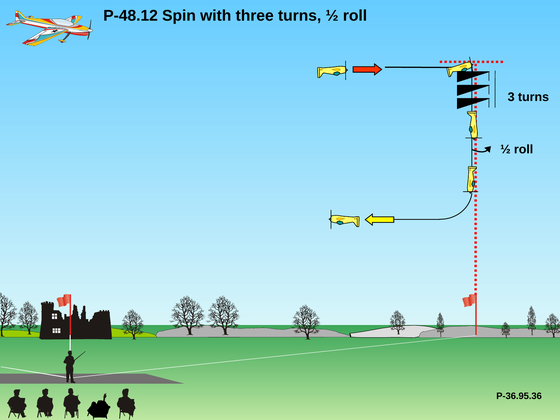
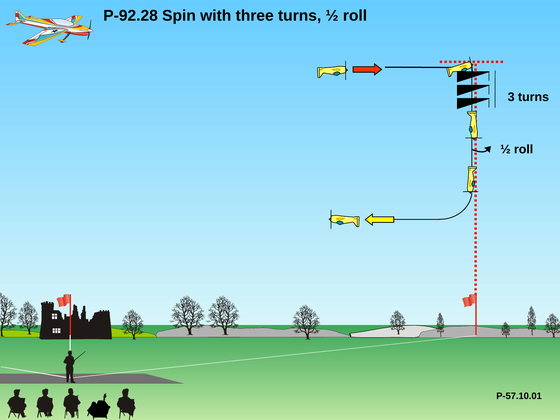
P-48.12: P-48.12 -> P-92.28
P-36.95.36: P-36.95.36 -> P-57.10.01
